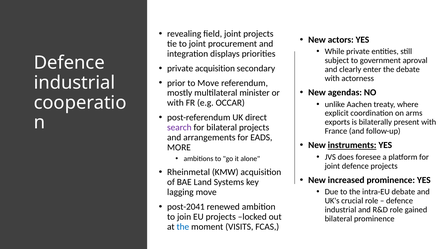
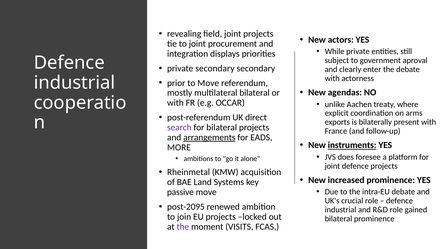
private acquisition: acquisition -> secondary
multilateral minister: minister -> bilateral
arrangements underline: none -> present
lagging: lagging -> passive
post-2041: post-2041 -> post-2095
the at (183, 226) colour: blue -> purple
